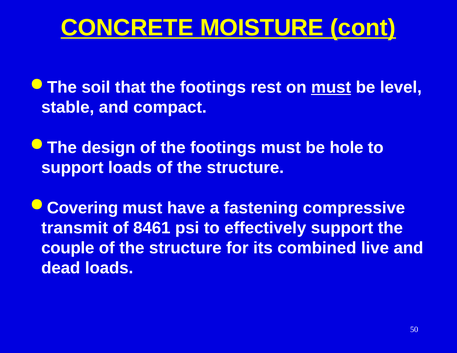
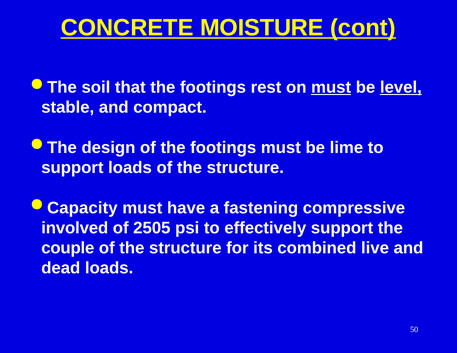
level underline: none -> present
hole: hole -> lime
Covering: Covering -> Capacity
transmit: transmit -> involved
8461: 8461 -> 2505
